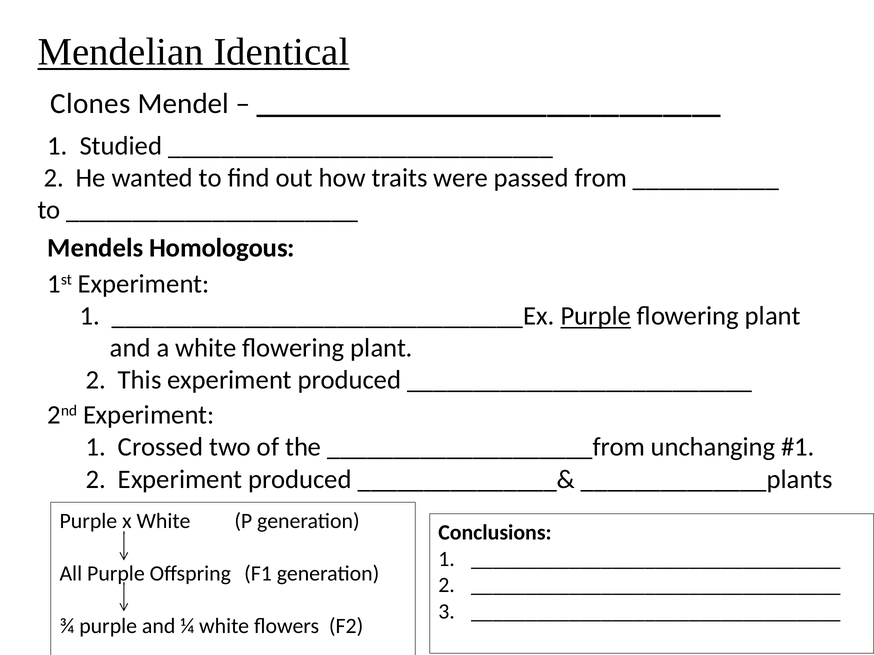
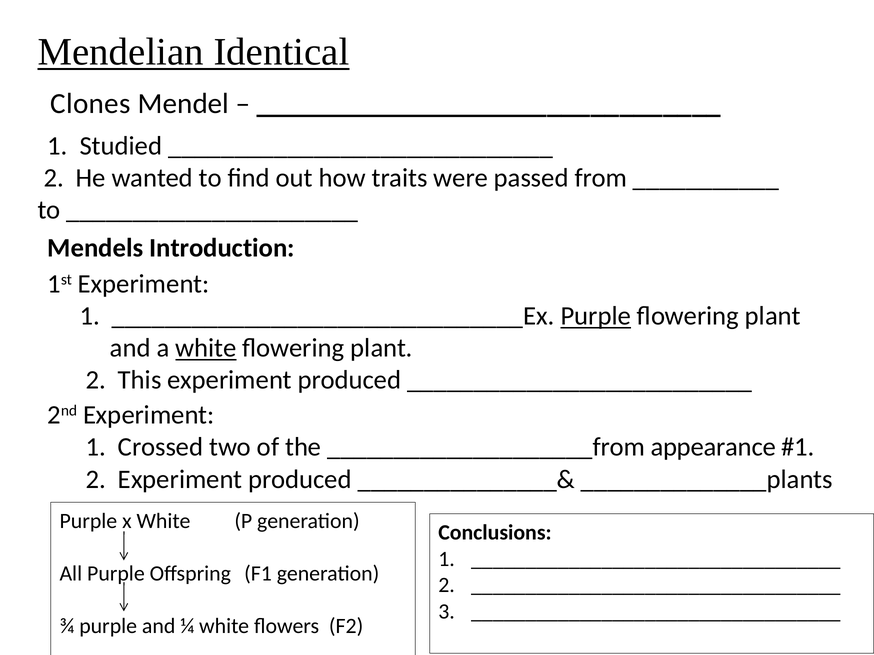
Homologous: Homologous -> Introduction
white at (206, 348) underline: none -> present
unchanging: unchanging -> appearance
